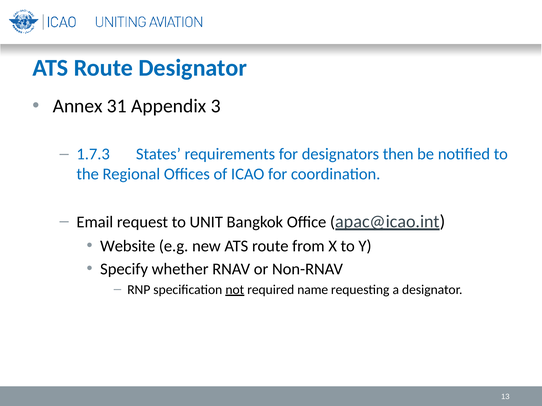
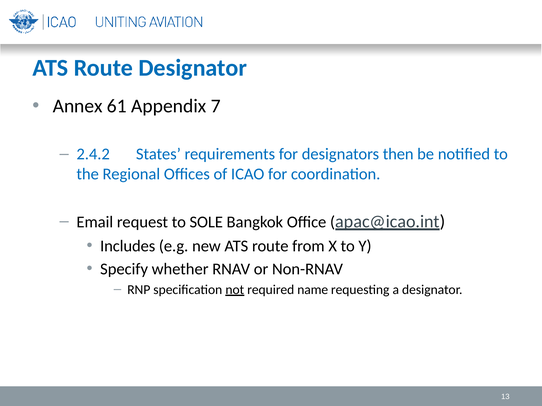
31: 31 -> 61
3: 3 -> 7
1.7.3: 1.7.3 -> 2.4.2
UNIT: UNIT -> SOLE
Website: Website -> Includes
